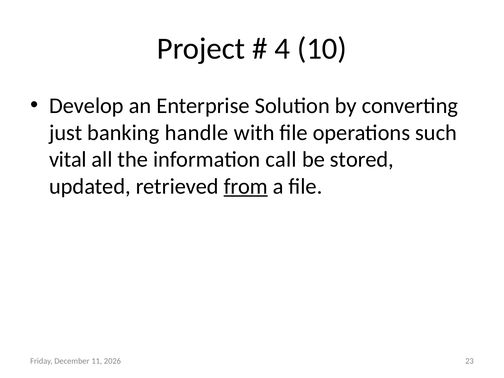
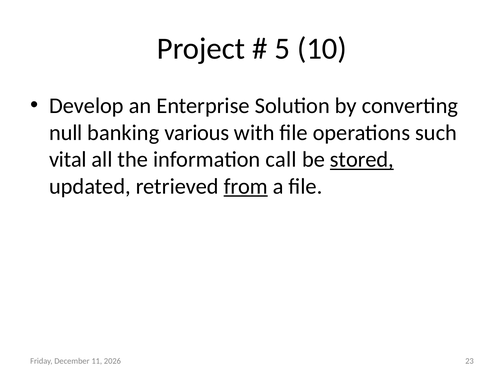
4: 4 -> 5
just: just -> null
handle: handle -> various
stored underline: none -> present
